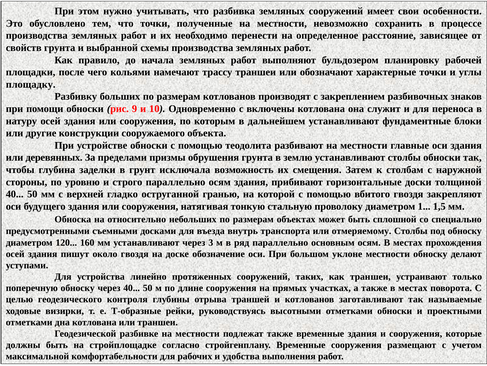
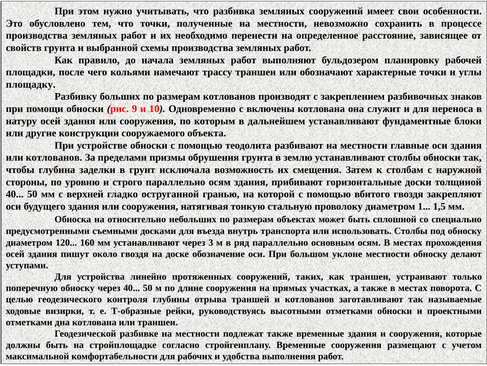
или деревянных: деревянных -> котлованов
отмеряемому: отмеряемому -> использовать
